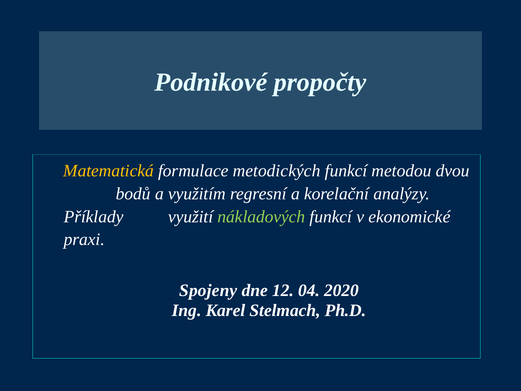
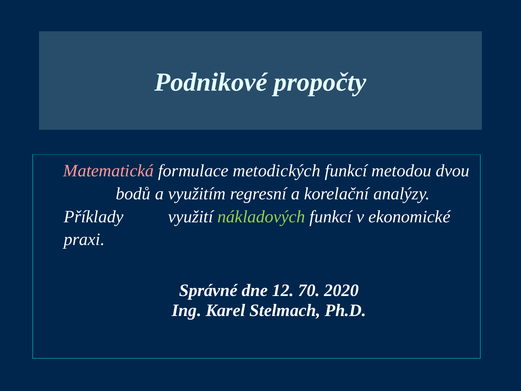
Matematická colour: yellow -> pink
Spojeny: Spojeny -> Správné
04: 04 -> 70
